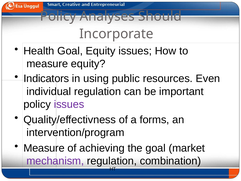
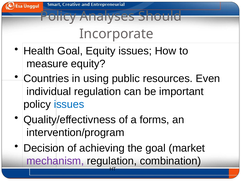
Indicators: Indicators -> Countries
issues at (69, 104) colour: purple -> blue
Measure at (44, 148): Measure -> Decision
